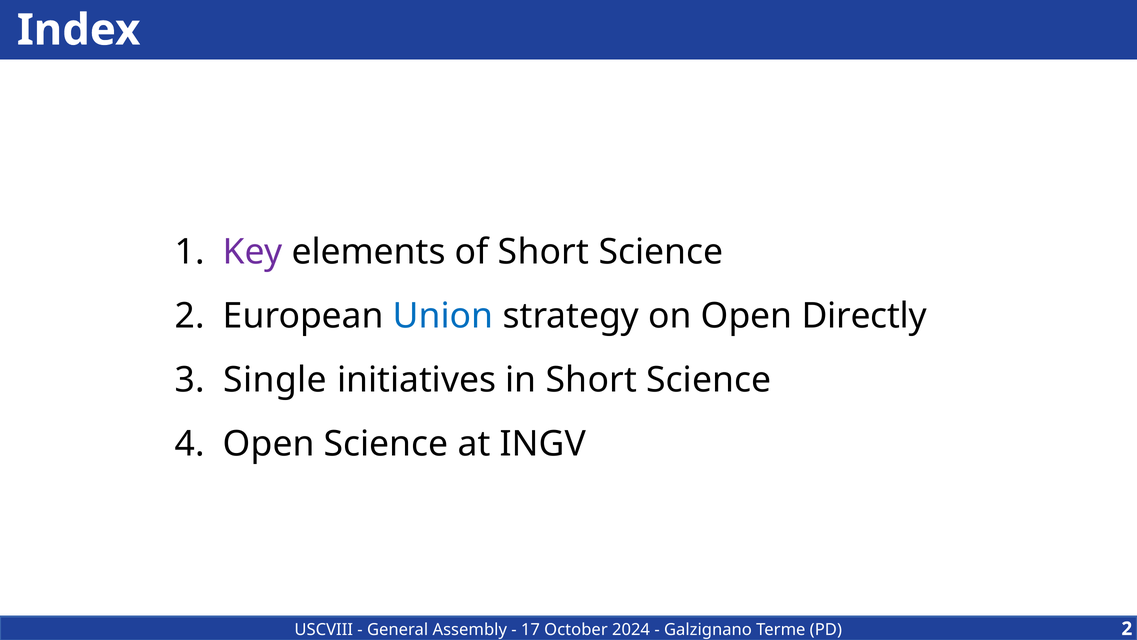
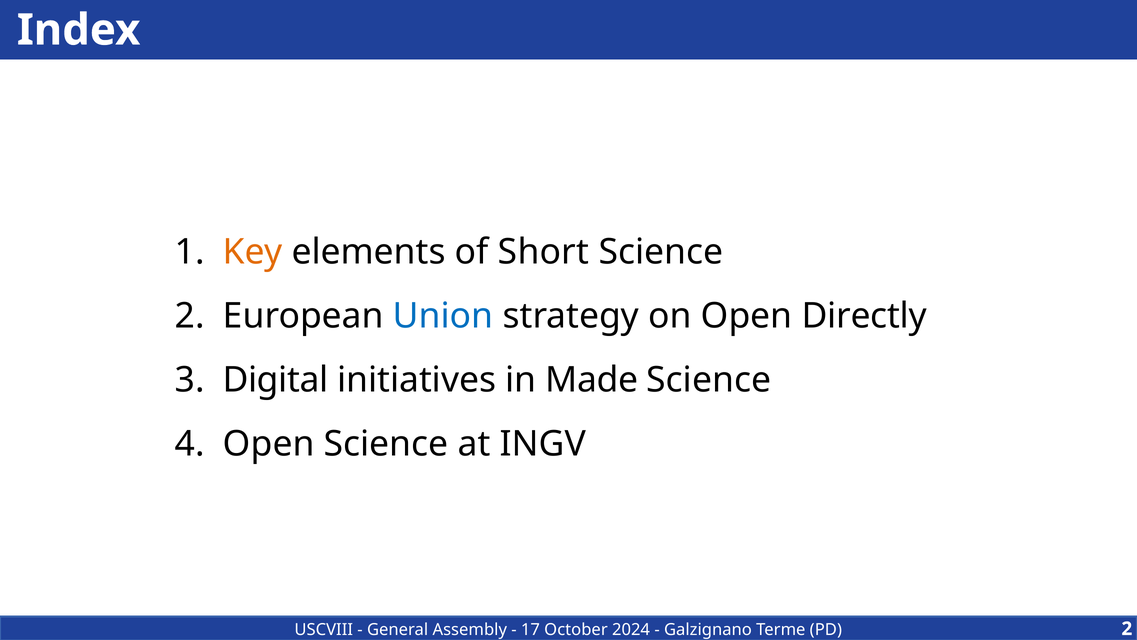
Key colour: purple -> orange
Single: Single -> Digital
in Short: Short -> Made
